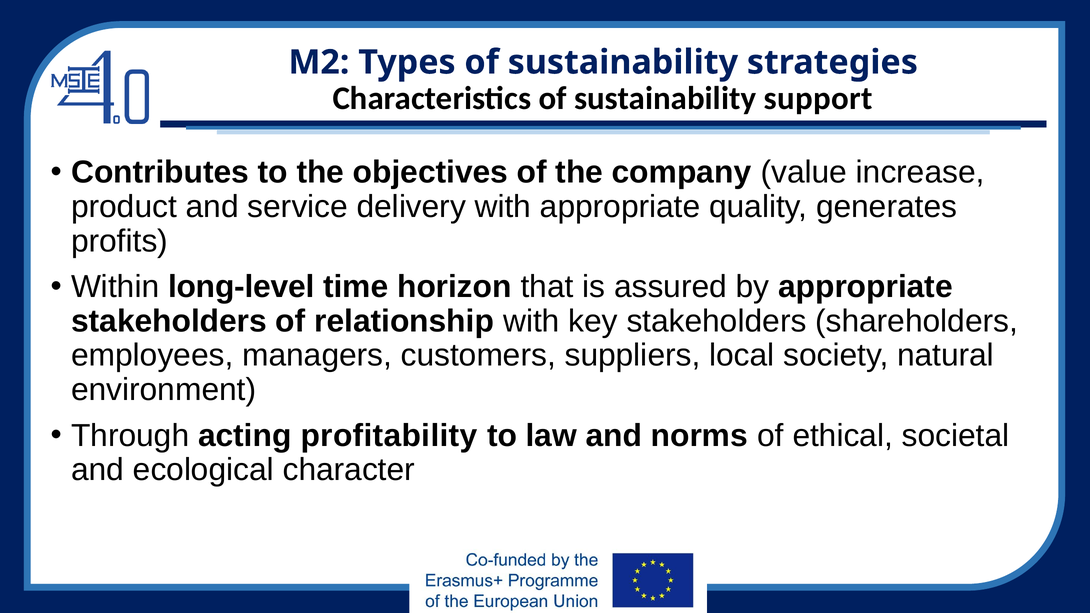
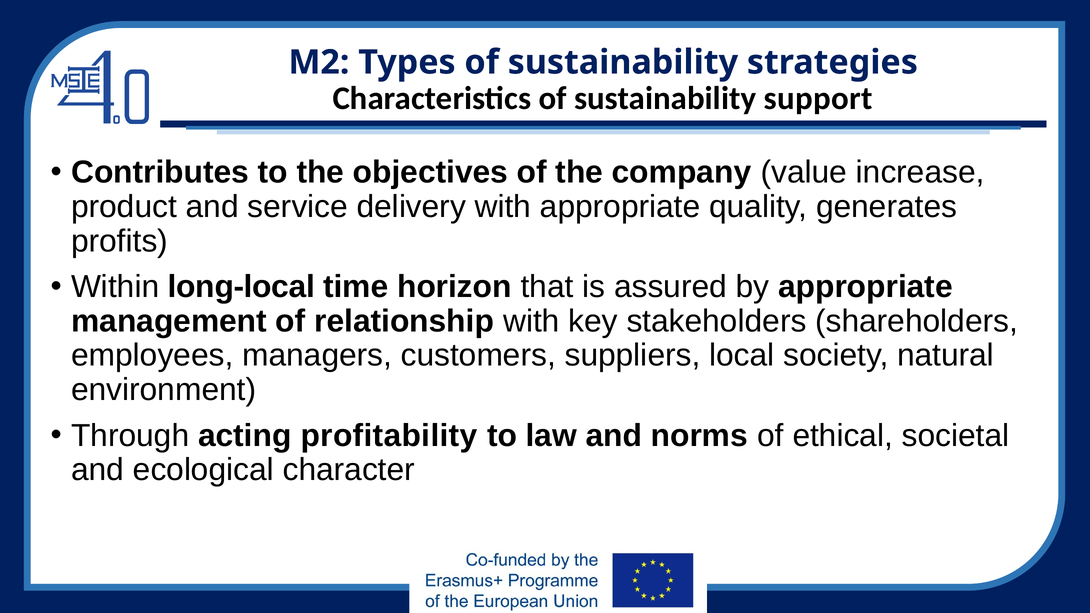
long-level: long-level -> long-local
stakeholders at (169, 321): stakeholders -> management
